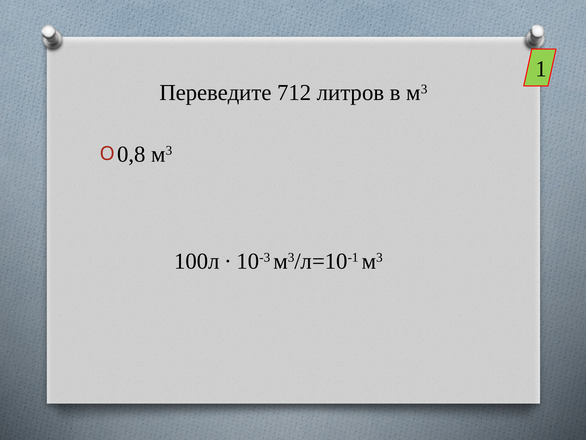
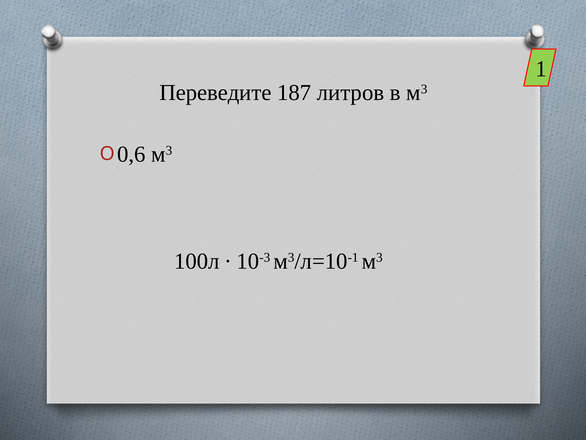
712: 712 -> 187
0,8: 0,8 -> 0,6
